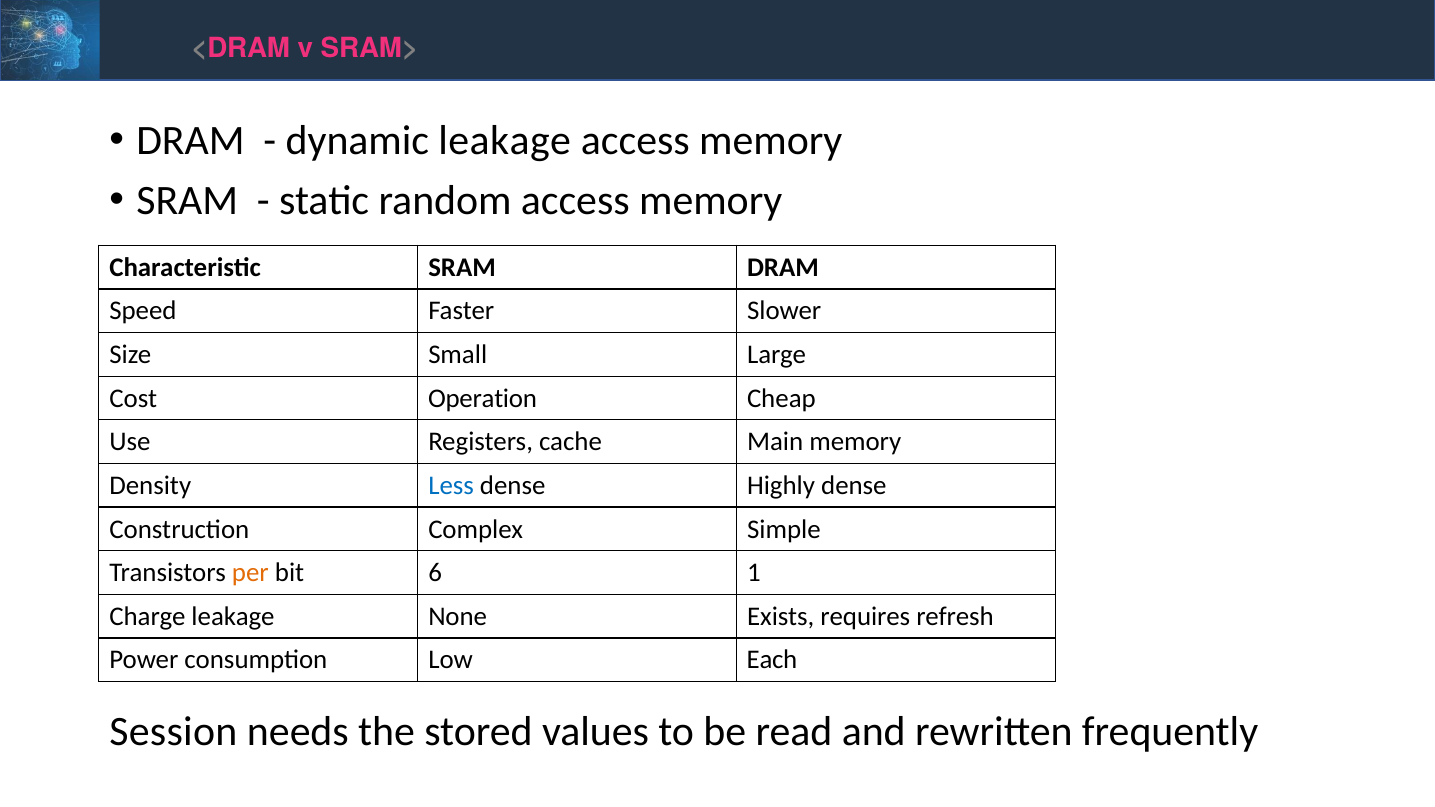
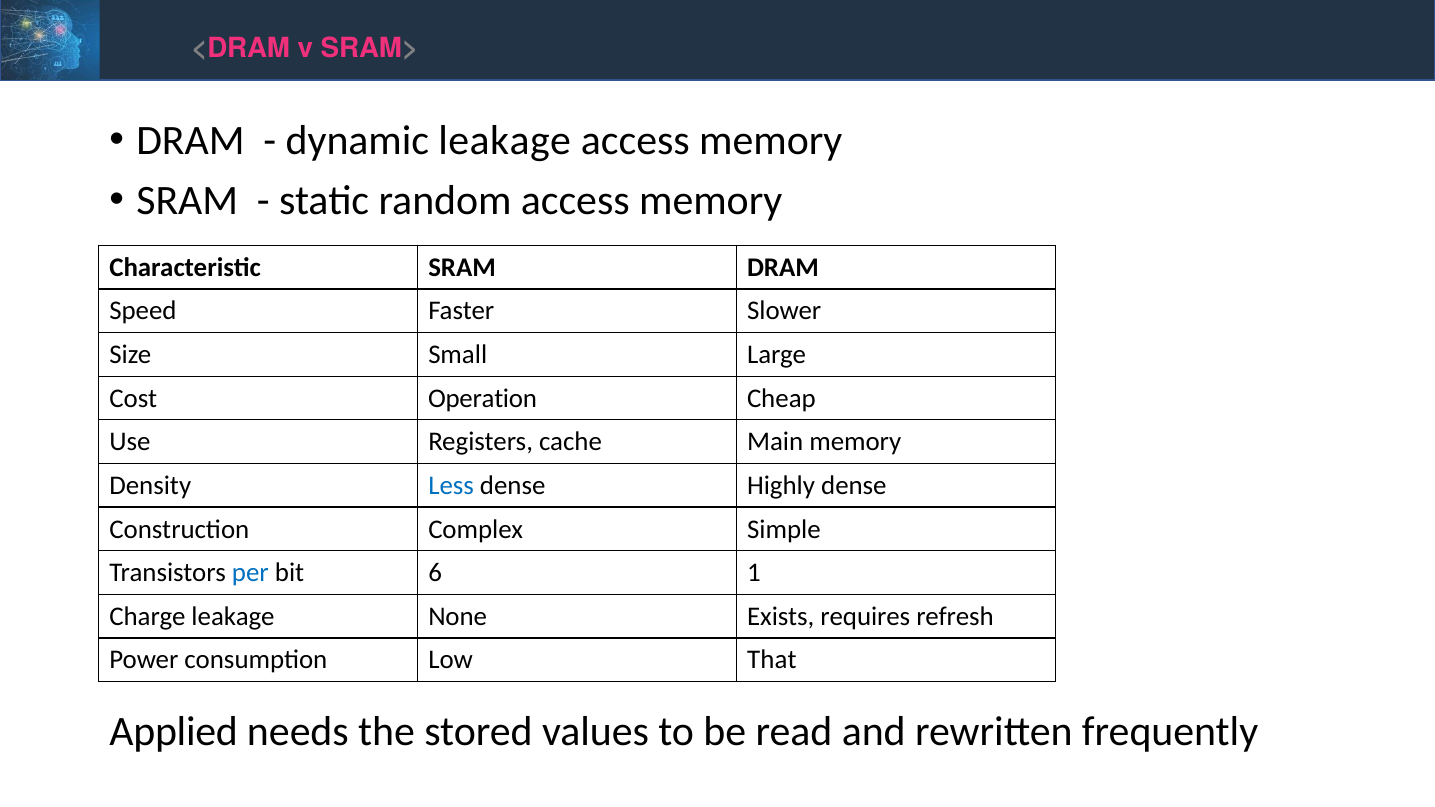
per colour: orange -> blue
Each: Each -> That
Session: Session -> Applied
